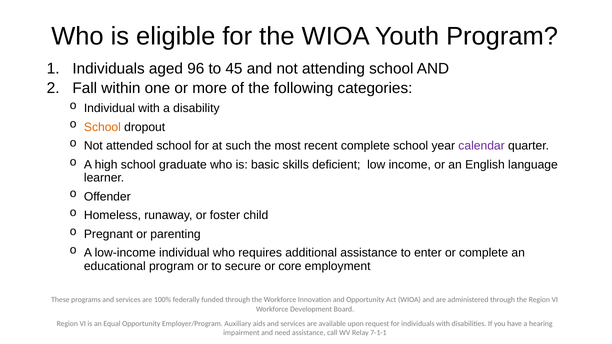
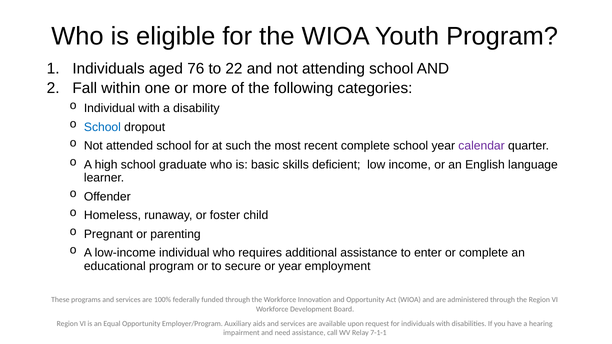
96: 96 -> 76
45: 45 -> 22
School at (102, 127) colour: orange -> blue
or core: core -> year
